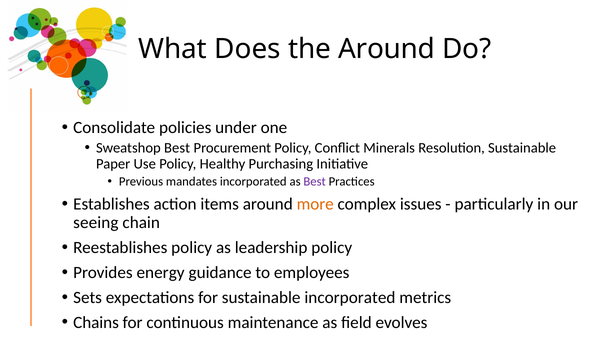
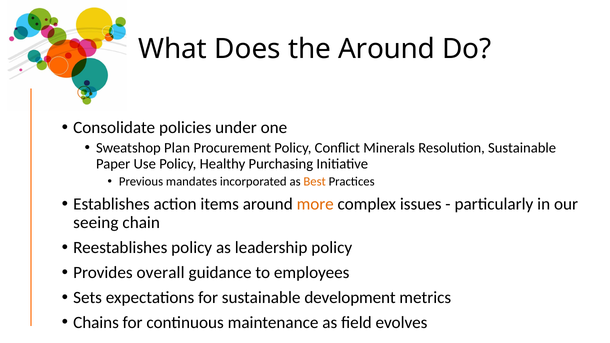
Sweatshop Best: Best -> Plan
Best at (315, 182) colour: purple -> orange
energy: energy -> overall
sustainable incorporated: incorporated -> development
